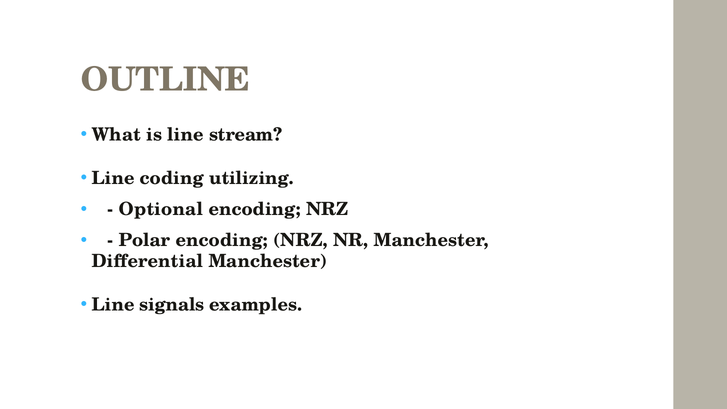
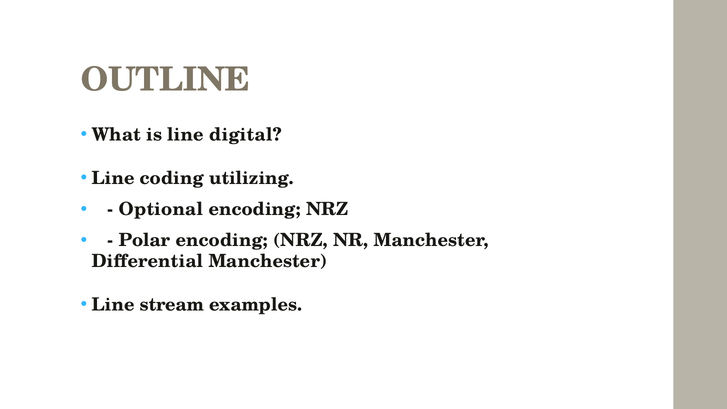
stream: stream -> digital
signals: signals -> stream
